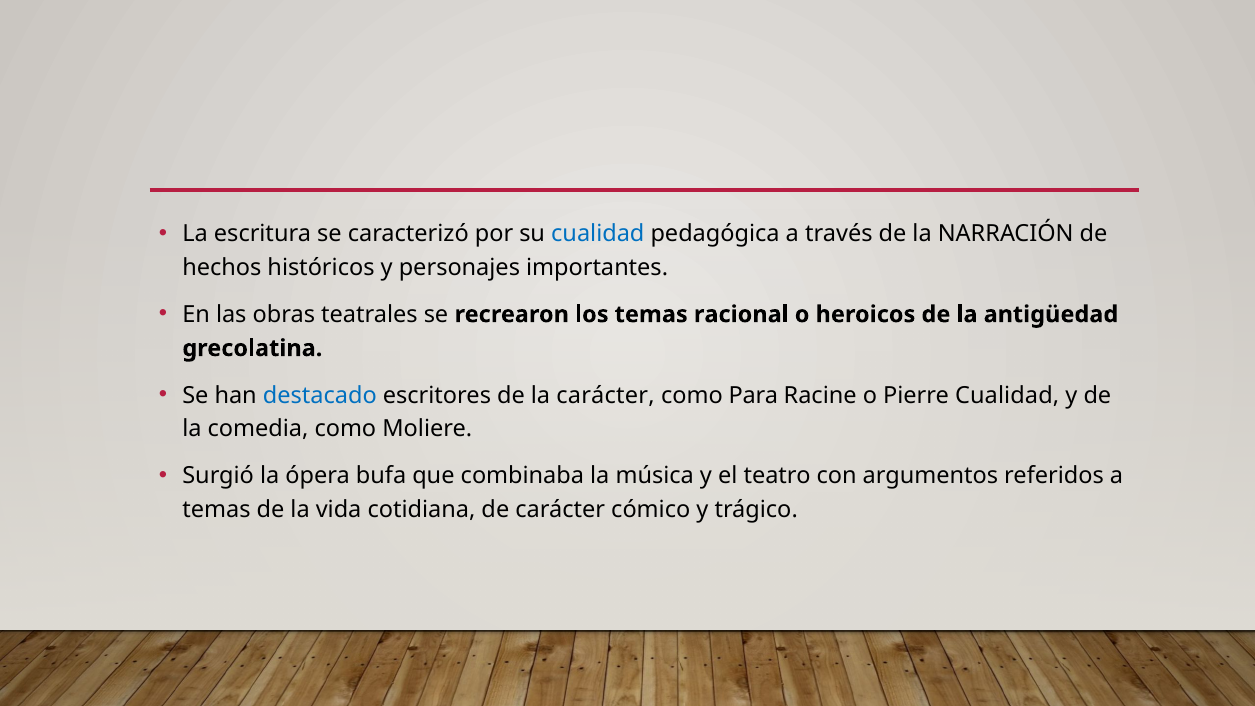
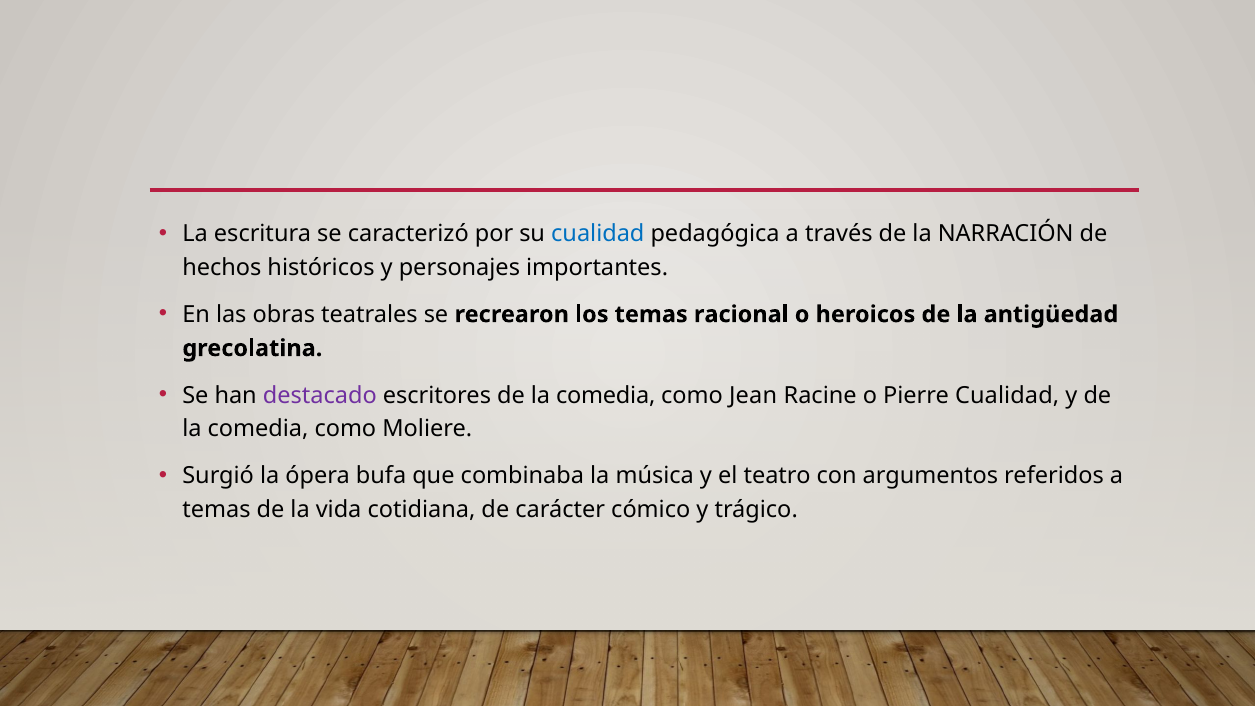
destacado colour: blue -> purple
escritores de la carácter: carácter -> comedia
Para: Para -> Jean
